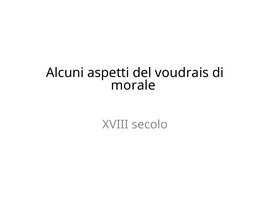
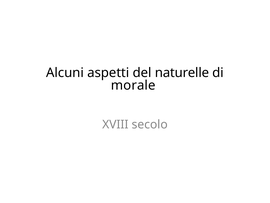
voudrais: voudrais -> naturelle
